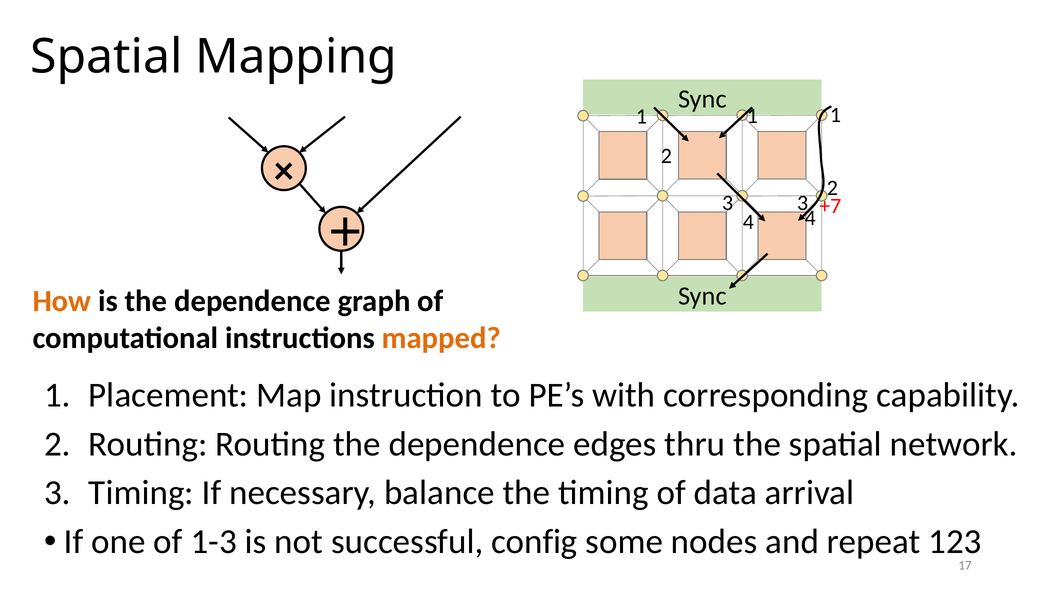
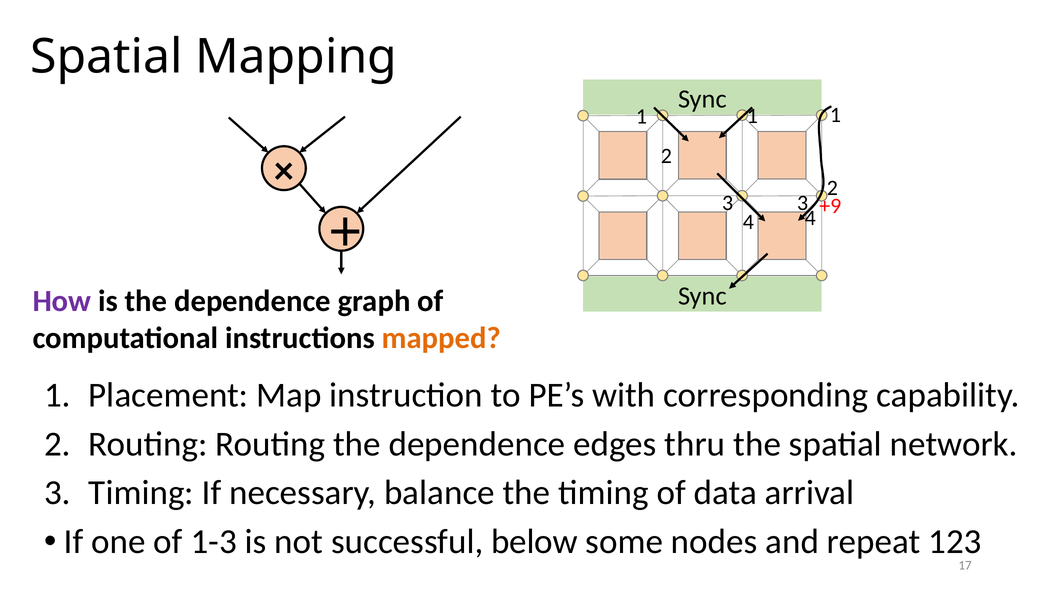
+7: +7 -> +9
How colour: orange -> purple
config: config -> below
